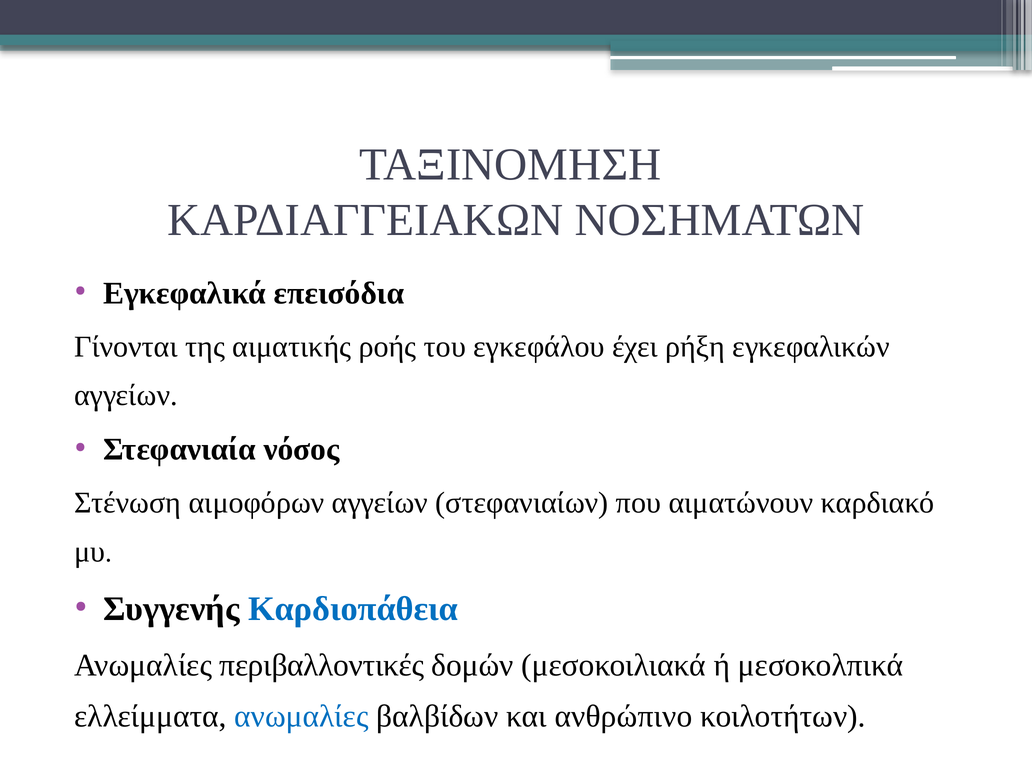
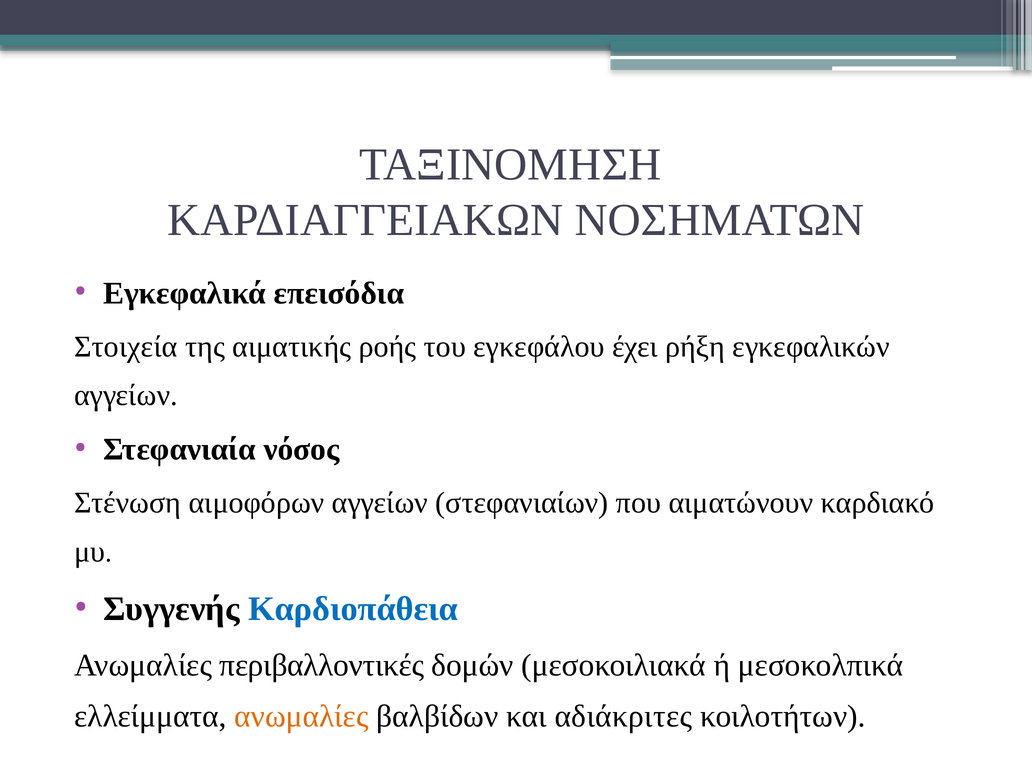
Γίνονται: Γίνονται -> Στοιχεία
ανωμαλίες at (301, 716) colour: blue -> orange
ανθρώπινο: ανθρώπινο -> αδιάκριτες
